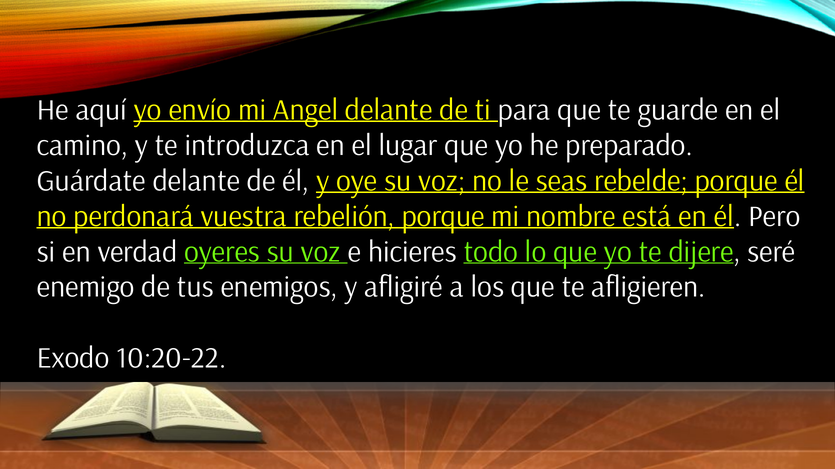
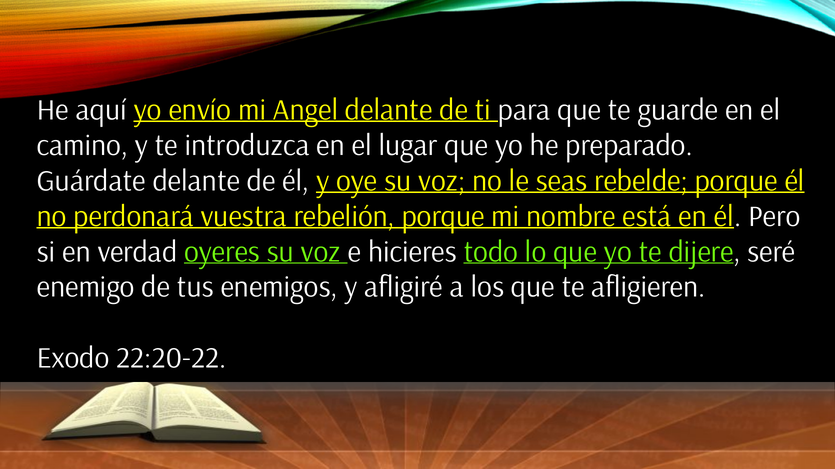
10:20-22: 10:20-22 -> 22:20-22
